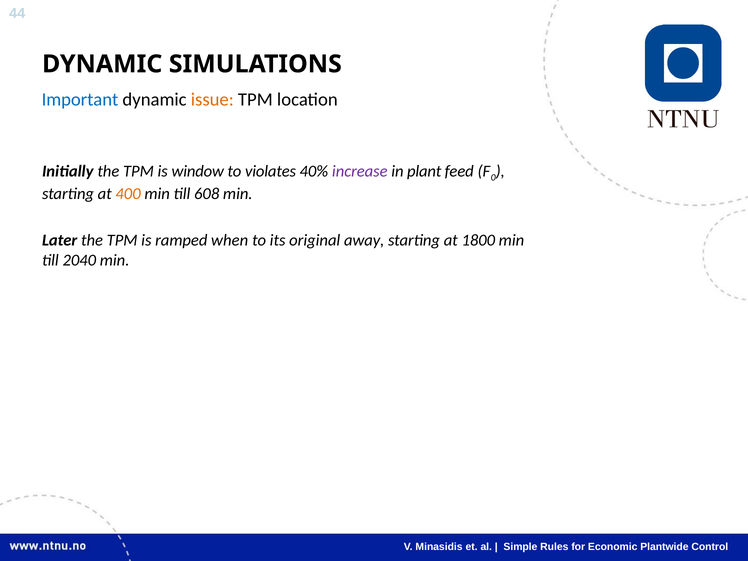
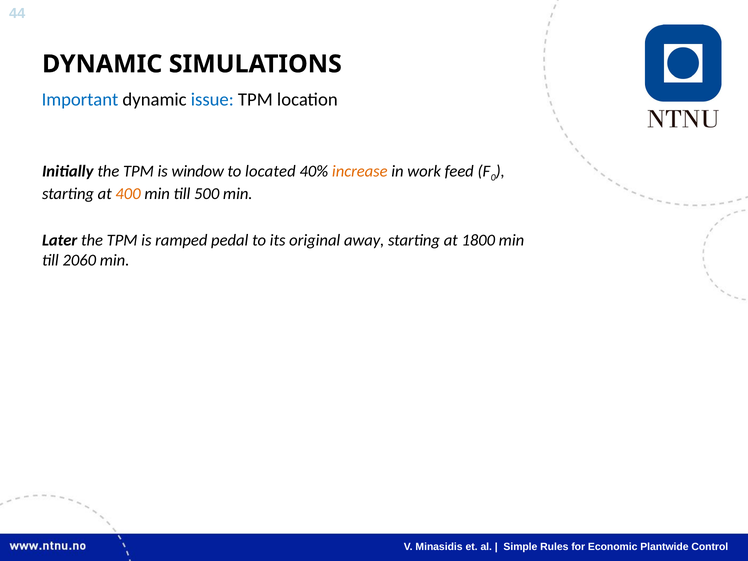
issue colour: orange -> blue
violates: violates -> located
increase colour: purple -> orange
plant: plant -> work
608: 608 -> 500
when: when -> pedal
2040: 2040 -> 2060
